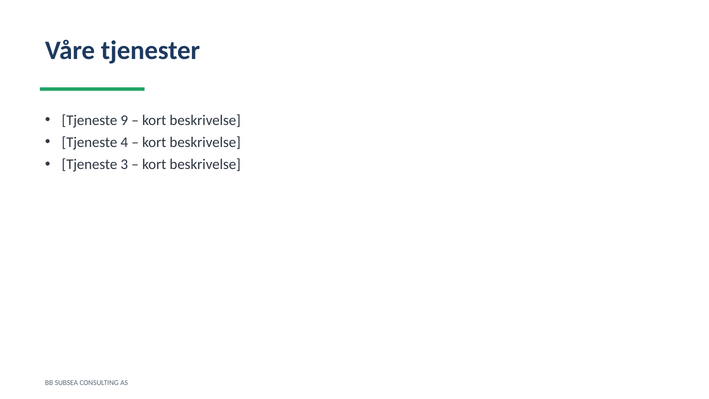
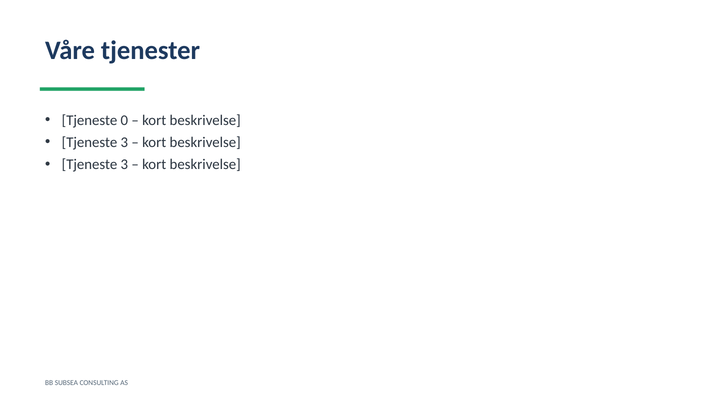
9: 9 -> 0
4 at (124, 142): 4 -> 3
